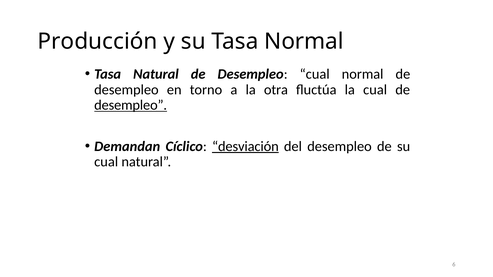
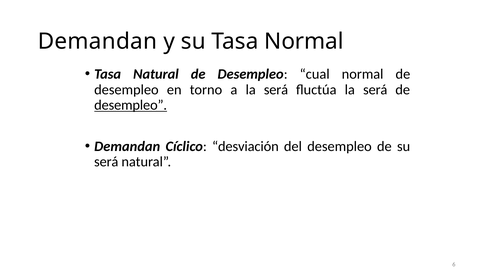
Producción at (98, 41): Producción -> Demandan
a la otra: otra -> será
fluctúa la cual: cual -> será
desviación underline: present -> none
cual at (106, 162): cual -> será
